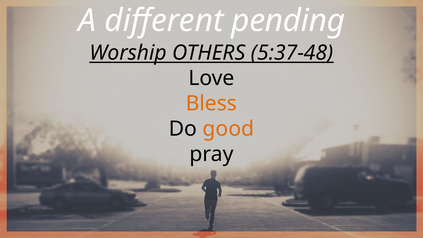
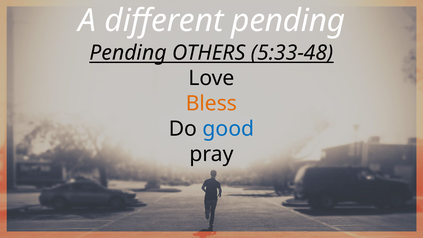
Worship at (128, 53): Worship -> Pending
5:37-48: 5:37-48 -> 5:33-48
good colour: orange -> blue
